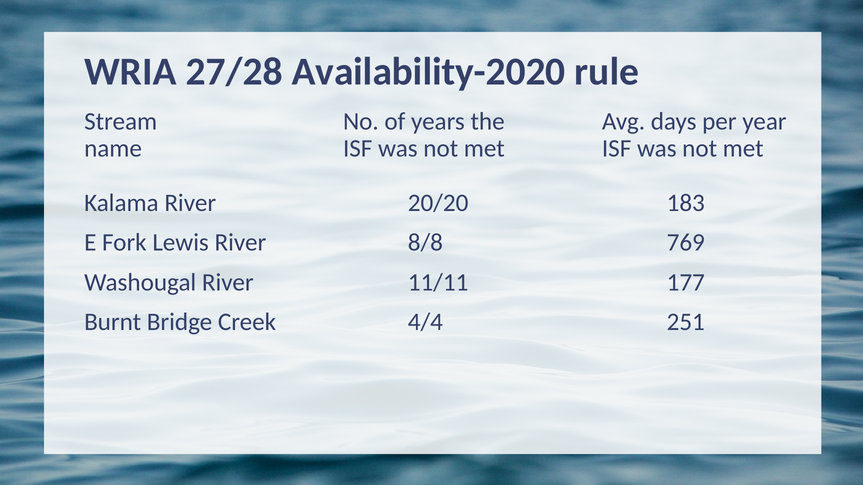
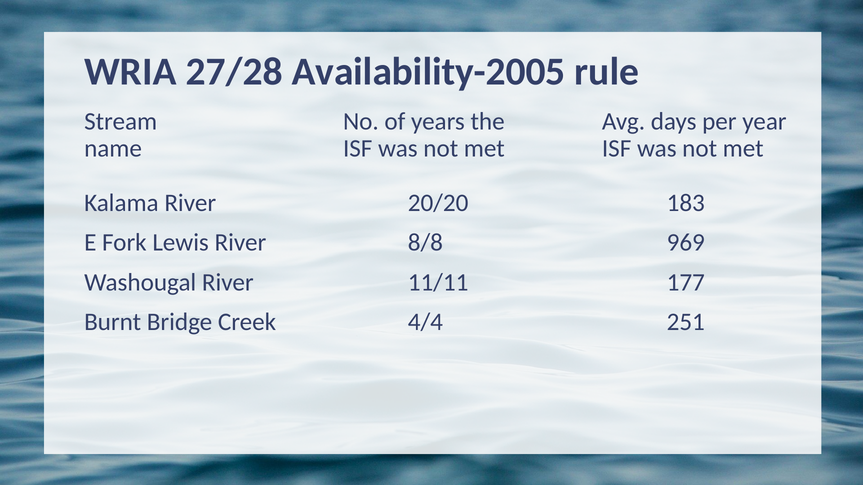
Availability-2020: Availability-2020 -> Availability-2005
769: 769 -> 969
